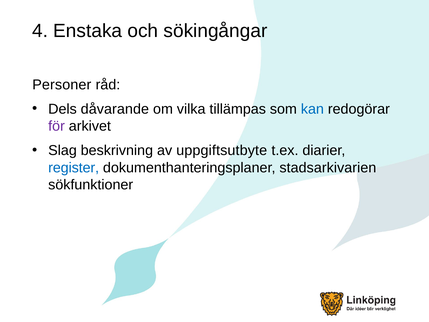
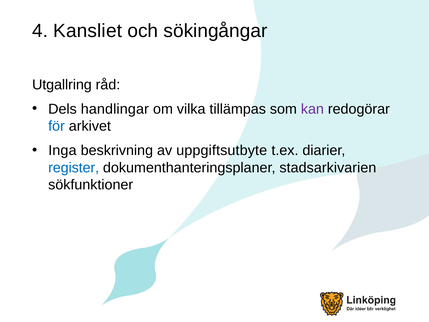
Enstaka: Enstaka -> Kansliet
Personer: Personer -> Utgallring
dåvarande: dåvarande -> handlingar
kan colour: blue -> purple
för colour: purple -> blue
Slag: Slag -> Inga
